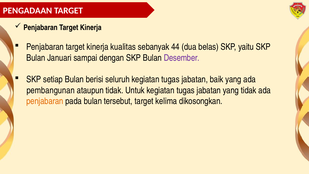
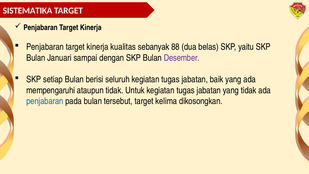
PENGADAAN: PENGADAAN -> SISTEMATIKA
44: 44 -> 88
pembangunan: pembangunan -> mempengaruhi
penjabaran at (45, 101) colour: orange -> blue
